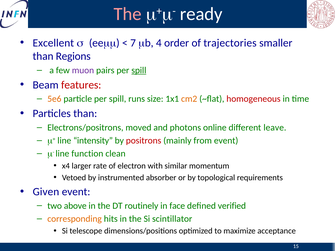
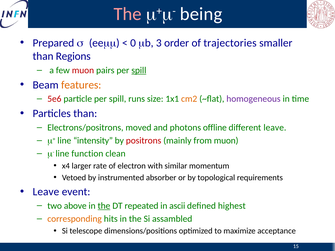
ready: ready -> being
Excellent: Excellent -> Prepared
7: 7 -> 0
4: 4 -> 3
muon at (83, 70) colour: purple -> red
features colour: red -> orange
5e6 colour: orange -> red
homogeneous colour: red -> purple
online: online -> offline
from event: event -> muon
Given at (46, 192): Given -> Leave
the at (104, 206) underline: none -> present
routinely: routinely -> repeated
face: face -> ascii
verified: verified -> highest
scintillator: scintillator -> assambled
